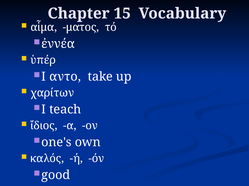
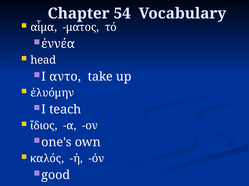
15: 15 -> 54
ὑπέρ: ὑπέρ -> head
χαρίτων: χαρίτων -> ἐλυόμην
